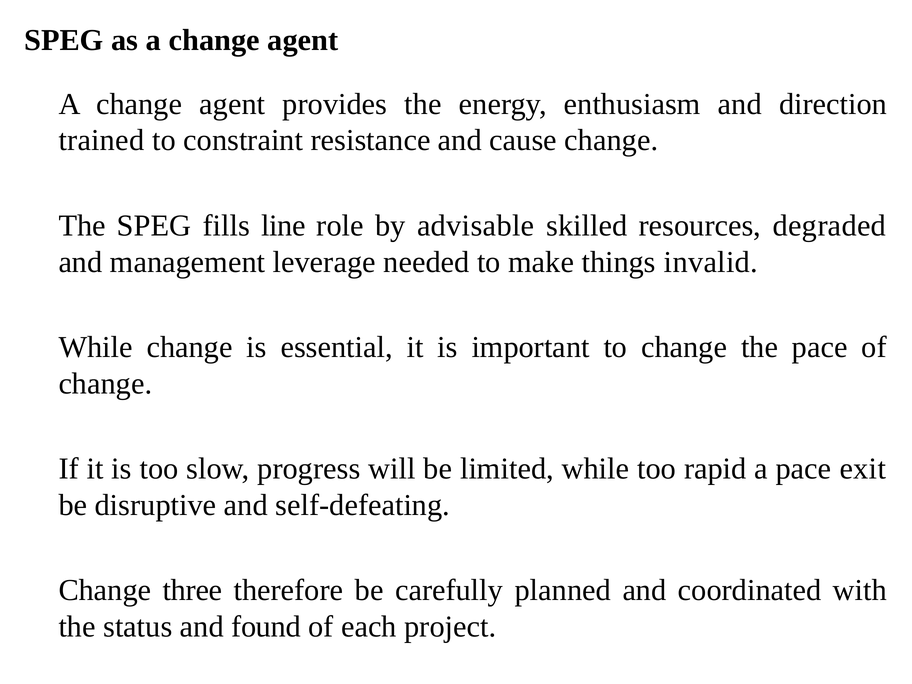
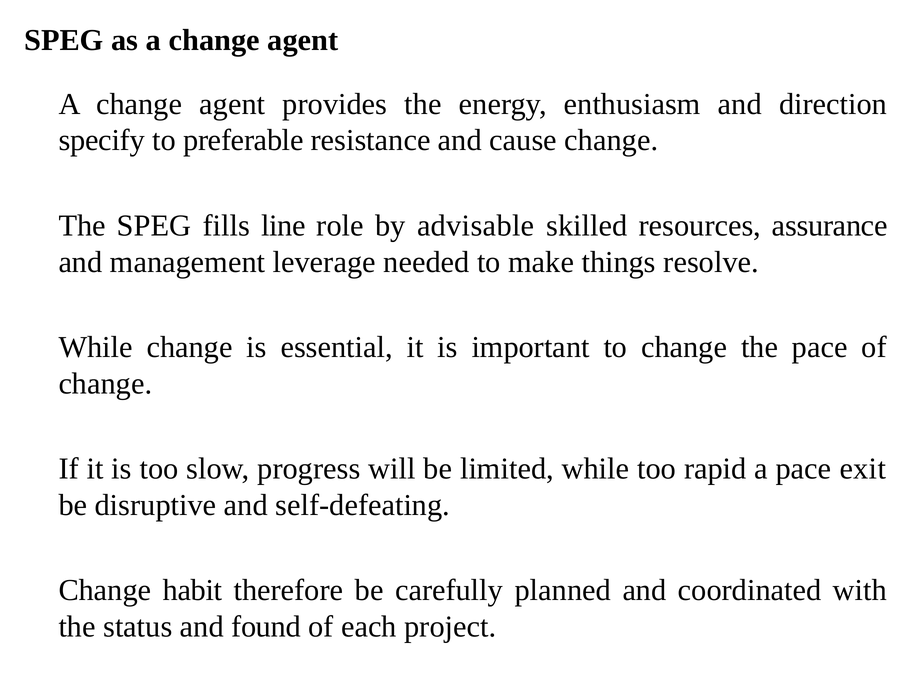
trained: trained -> specify
constraint: constraint -> preferable
degraded: degraded -> assurance
invalid: invalid -> resolve
three: three -> habit
